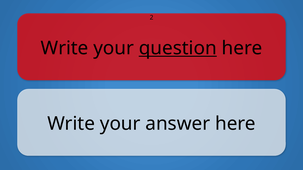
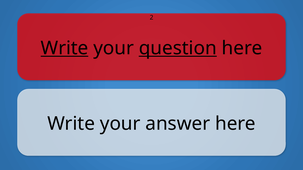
Write at (65, 48) underline: none -> present
